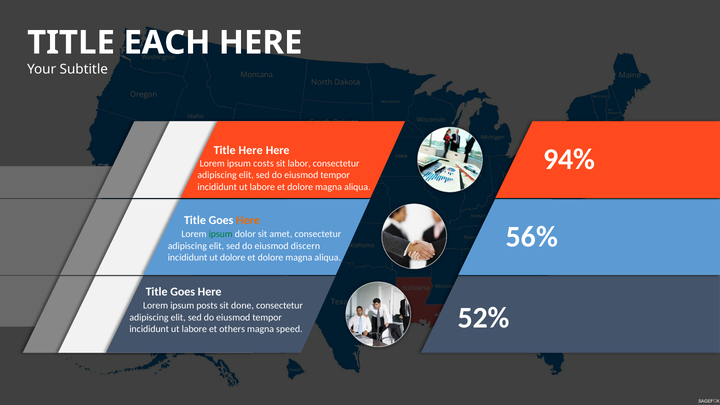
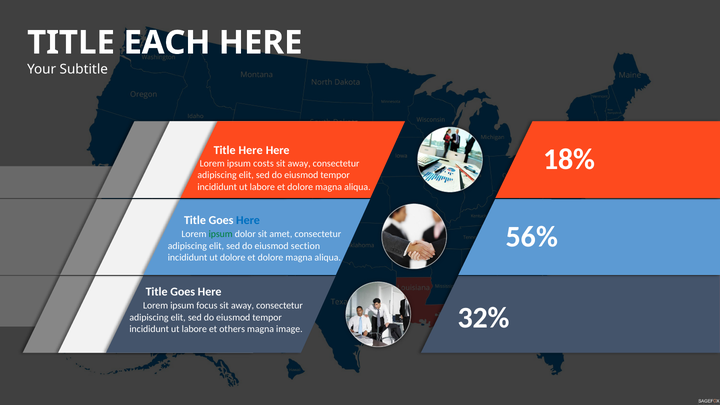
94%: 94% -> 18%
labor at (299, 163): labor -> away
Here at (248, 221) colour: orange -> blue
discern: discern -> section
posts: posts -> focus
done at (242, 306): done -> away
52%: 52% -> 32%
speed: speed -> image
